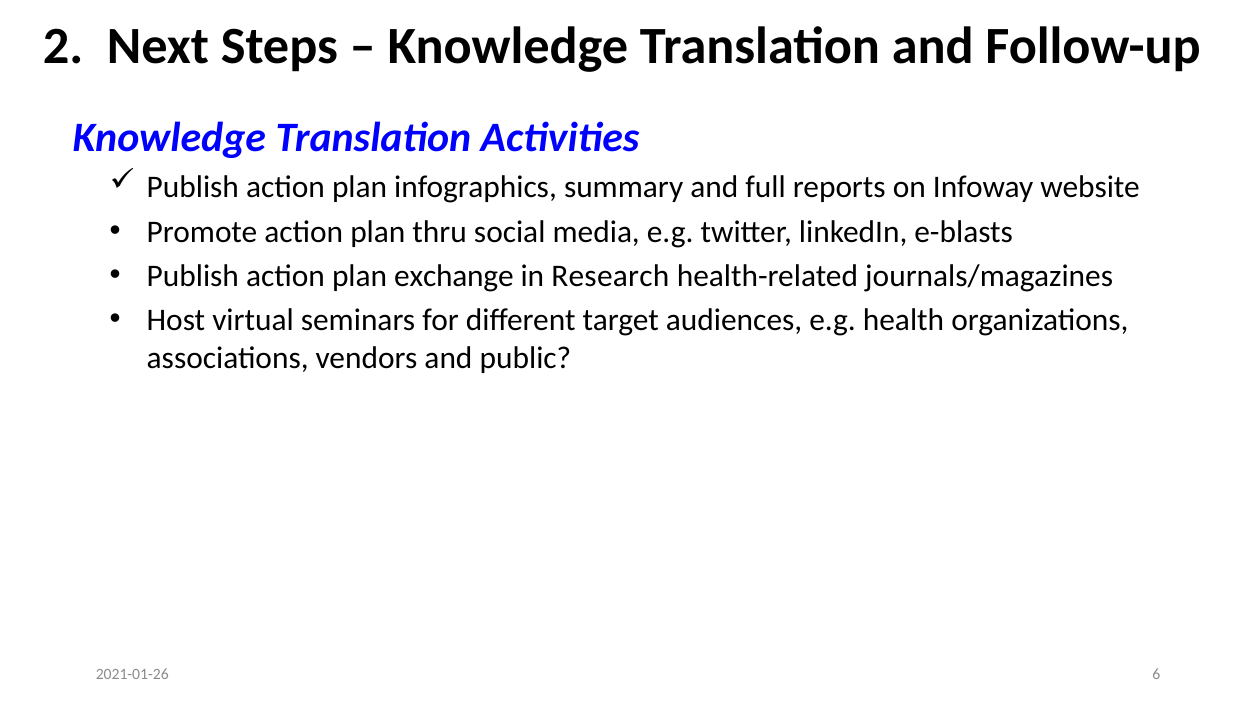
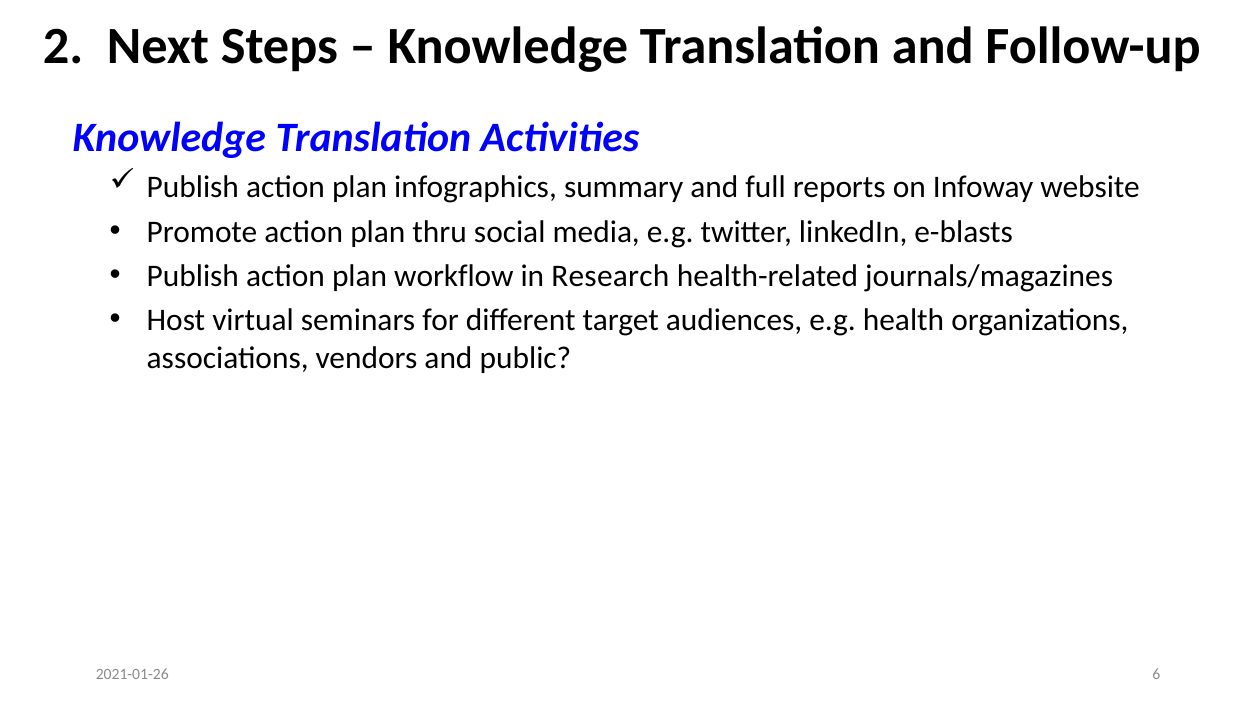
exchange: exchange -> workflow
